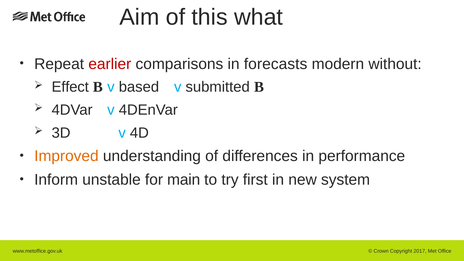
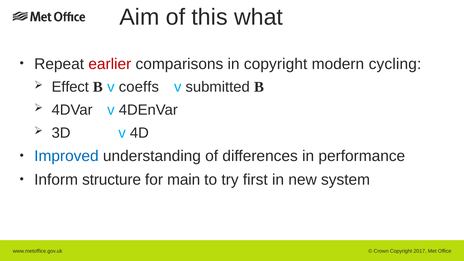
in forecasts: forecasts -> copyright
without: without -> cycling
based: based -> coeffs
Improved colour: orange -> blue
unstable: unstable -> structure
